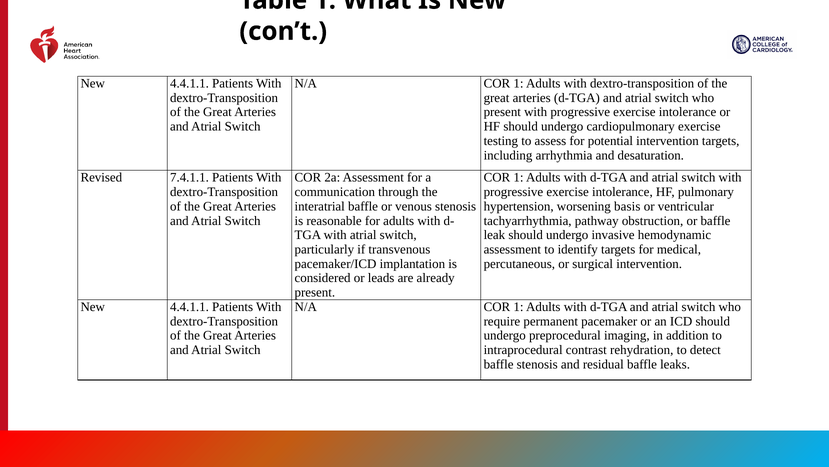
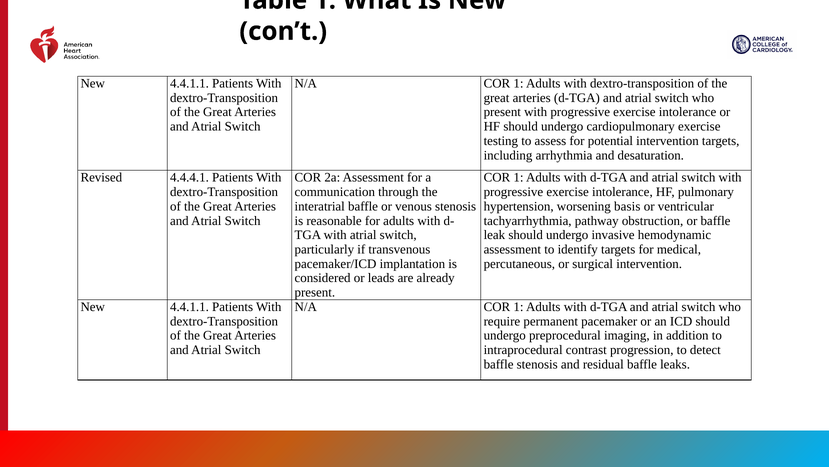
7.4.1.1: 7.4.1.1 -> 4.4.4.1
rehydration: rehydration -> progression
